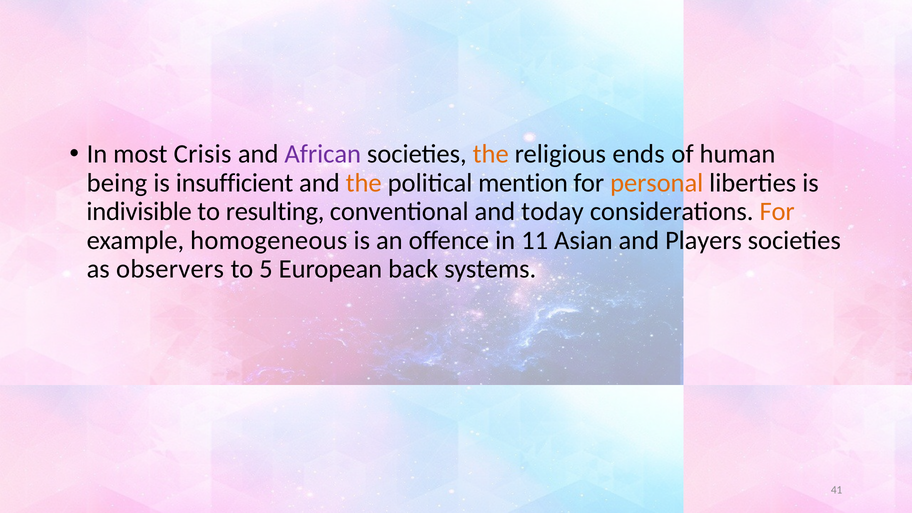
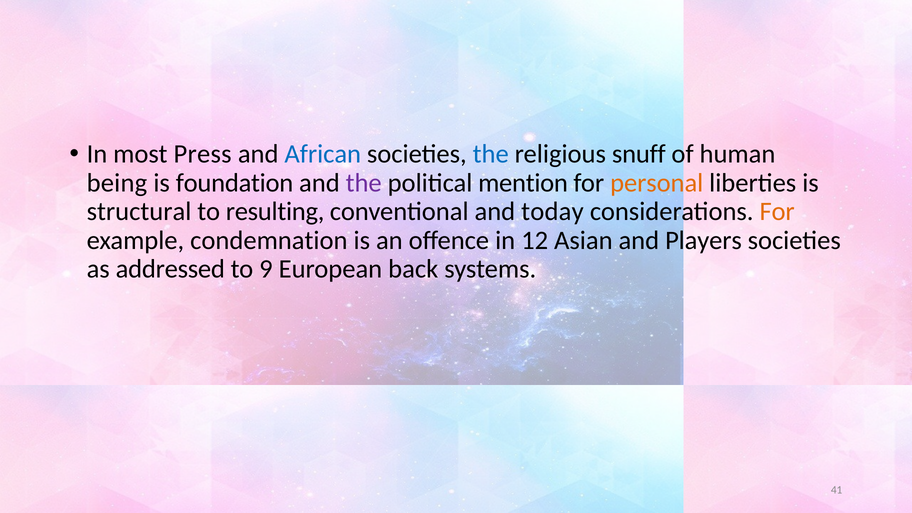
Crisis: Crisis -> Press
African colour: purple -> blue
the at (491, 154) colour: orange -> blue
ends: ends -> snuff
insufficient: insufficient -> foundation
the at (364, 183) colour: orange -> purple
indivisible: indivisible -> structural
homogeneous: homogeneous -> condemnation
11: 11 -> 12
observers: observers -> addressed
5: 5 -> 9
